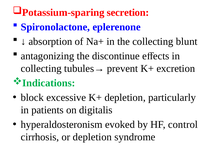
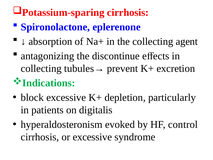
Potassium-sparing secretion: secretion -> cirrhosis
blunt: blunt -> agent
or depletion: depletion -> excessive
